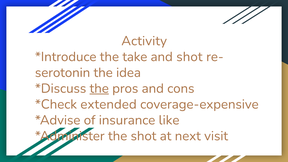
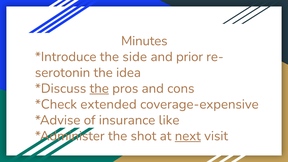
Activity: Activity -> Minutes
take: take -> side
and shot: shot -> prior
next underline: none -> present
